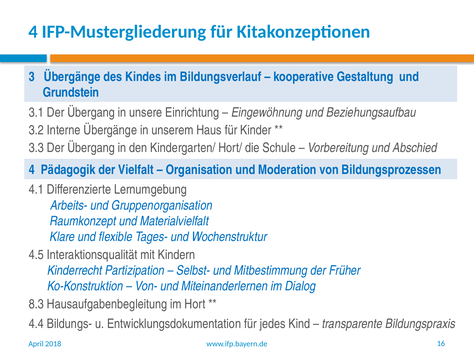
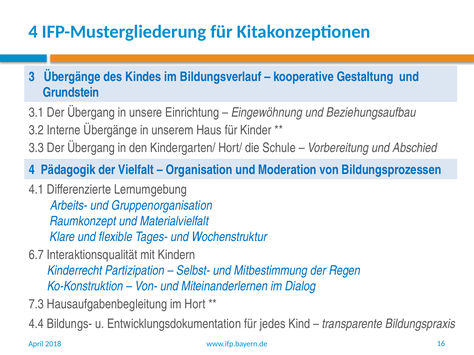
4.5: 4.5 -> 6.7
Früher: Früher -> Regen
8.3: 8.3 -> 7.3
